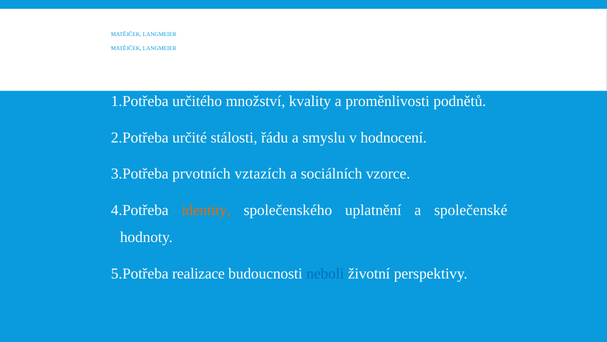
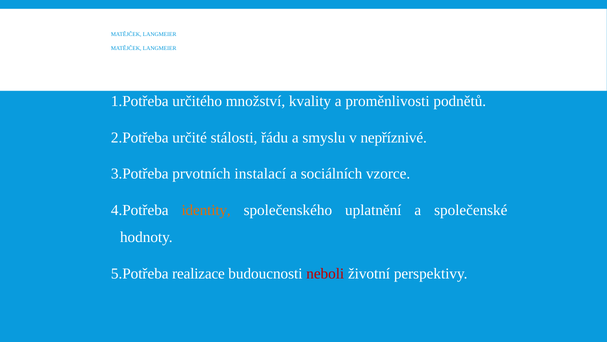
hodnocení: hodnocení -> nepříznivé
vztazích: vztazích -> instalací
neboli colour: blue -> red
